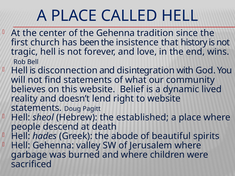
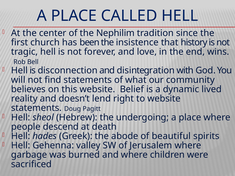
the Gehenna: Gehenna -> Nephilim
established: established -> undergoing
